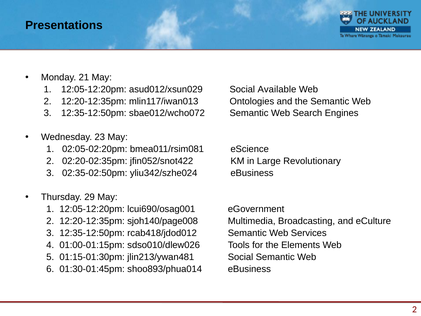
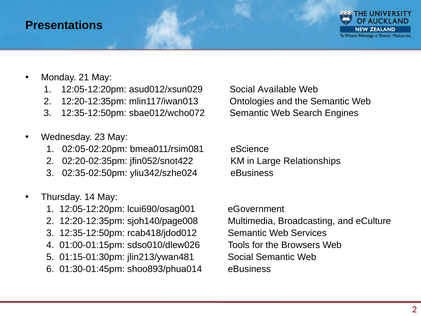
Revolutionary: Revolutionary -> Relationships
29: 29 -> 14
Elements: Elements -> Browsers
